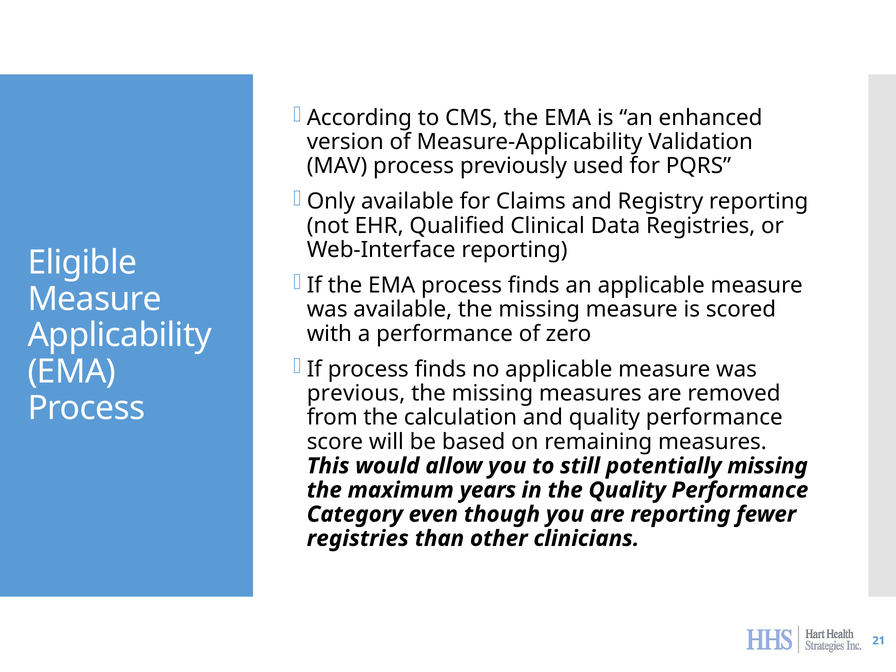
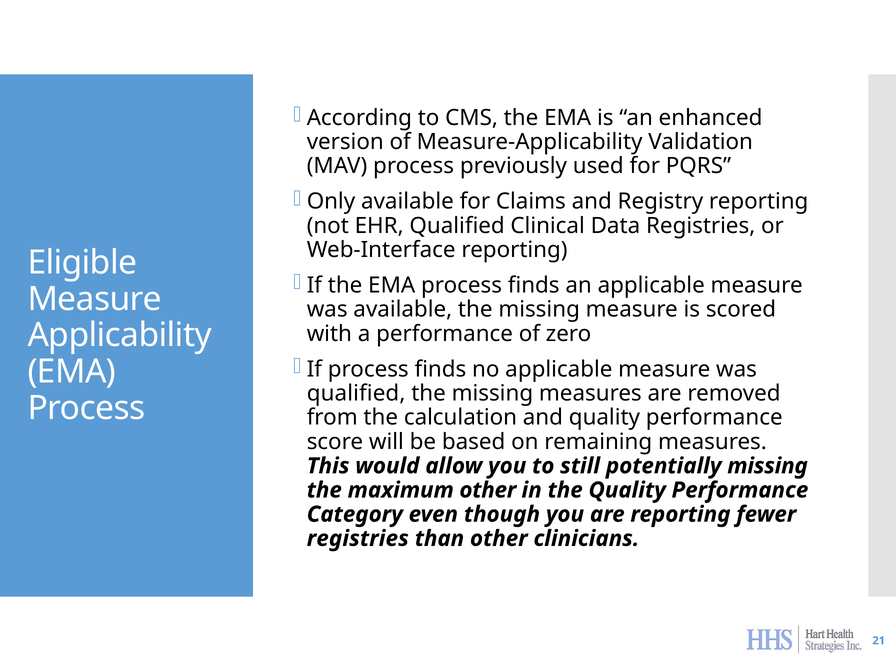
previous at (356, 393): previous -> qualified
maximum years: years -> other
